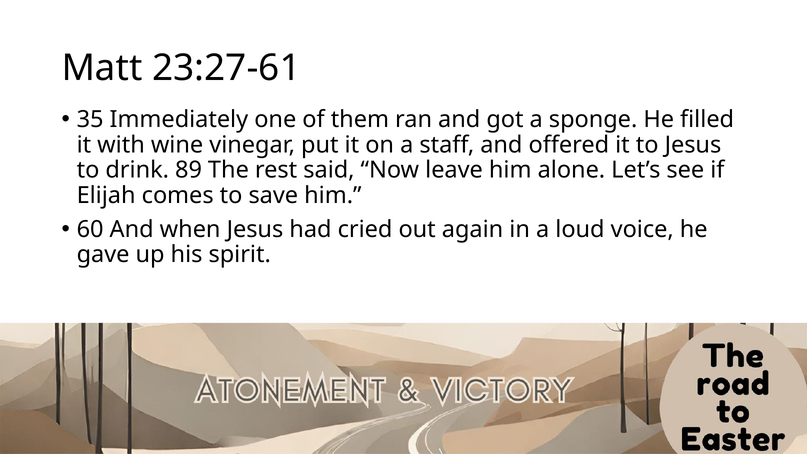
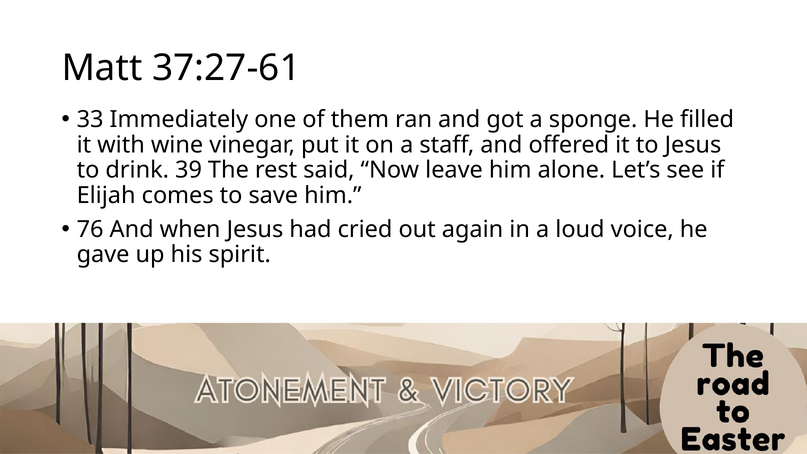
23:27-61: 23:27-61 -> 37:27-61
35: 35 -> 33
89: 89 -> 39
60: 60 -> 76
